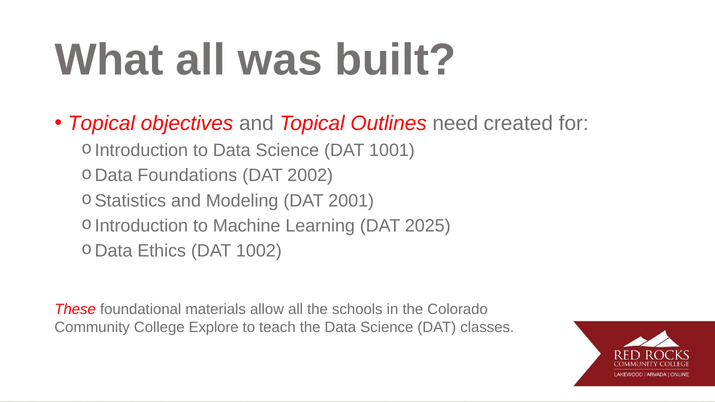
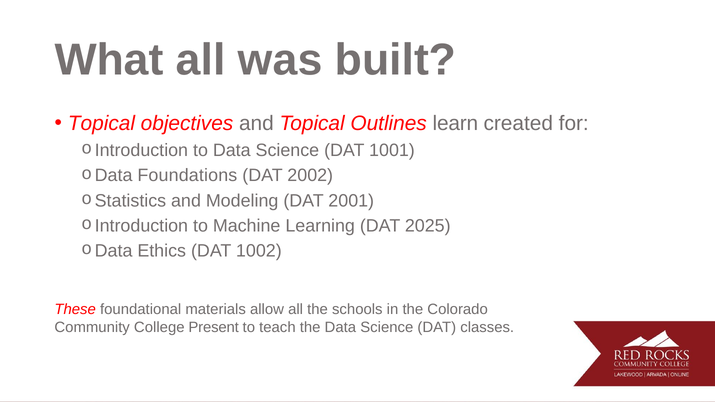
need: need -> learn
Explore: Explore -> Present
